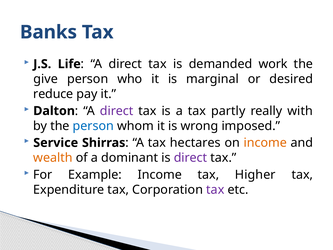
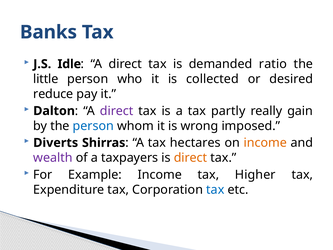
Life: Life -> Idle
work: work -> ratio
give: give -> little
marginal: marginal -> collected
with: with -> gain
Service: Service -> Diverts
wealth colour: orange -> purple
dominant: dominant -> taxpayers
direct at (190, 158) colour: purple -> orange
tax at (215, 189) colour: purple -> blue
